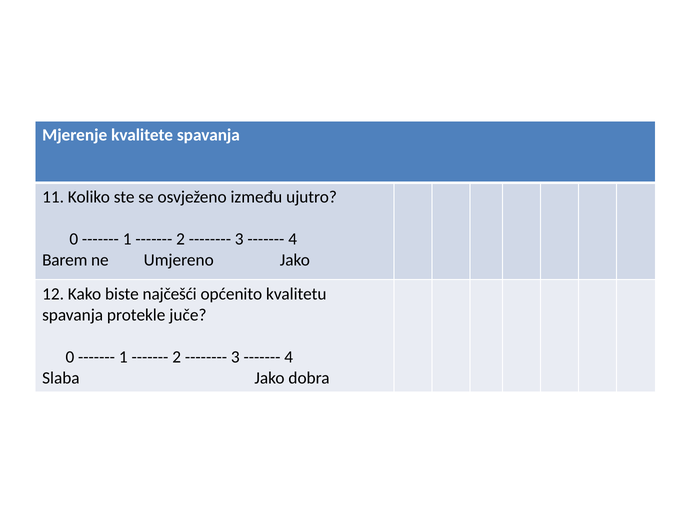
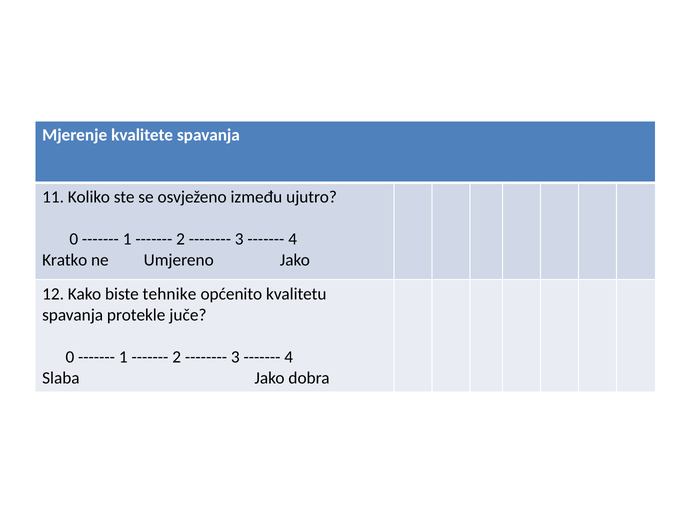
Barem: Barem -> Kratko
najčešći: najčešći -> tehnike
